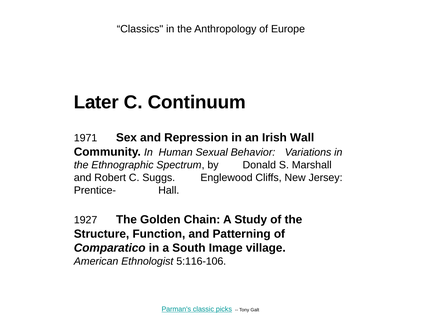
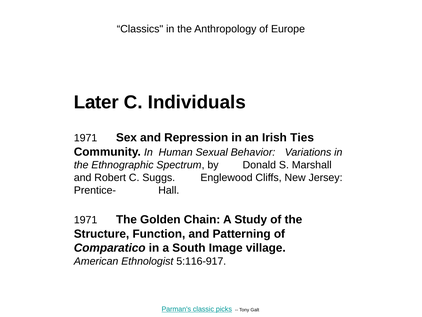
Continuum: Continuum -> Individuals
Wall: Wall -> Ties
1927 at (86, 220): 1927 -> 1971
5:116-106: 5:116-106 -> 5:116-917
